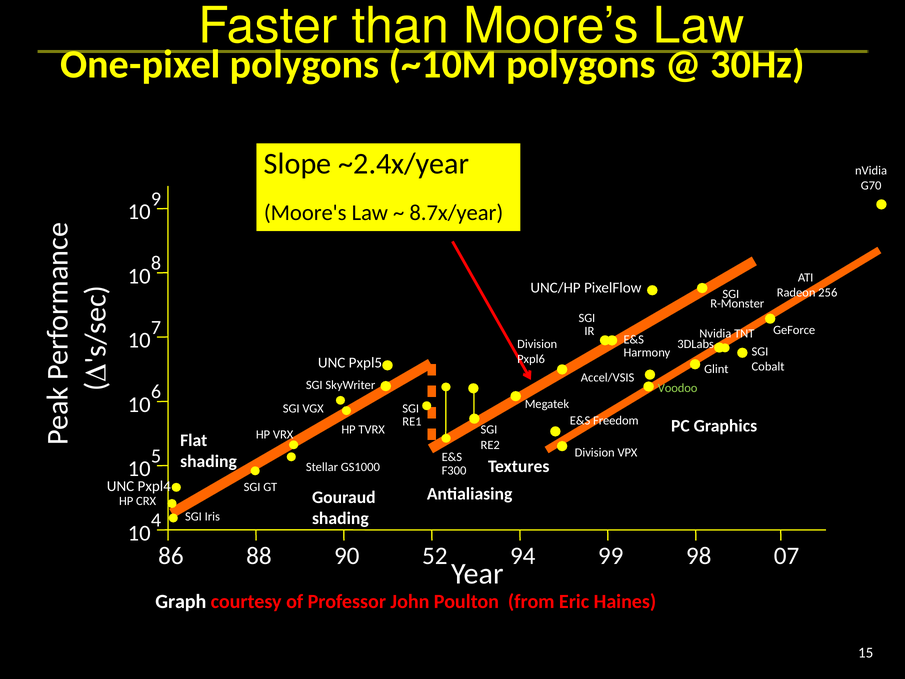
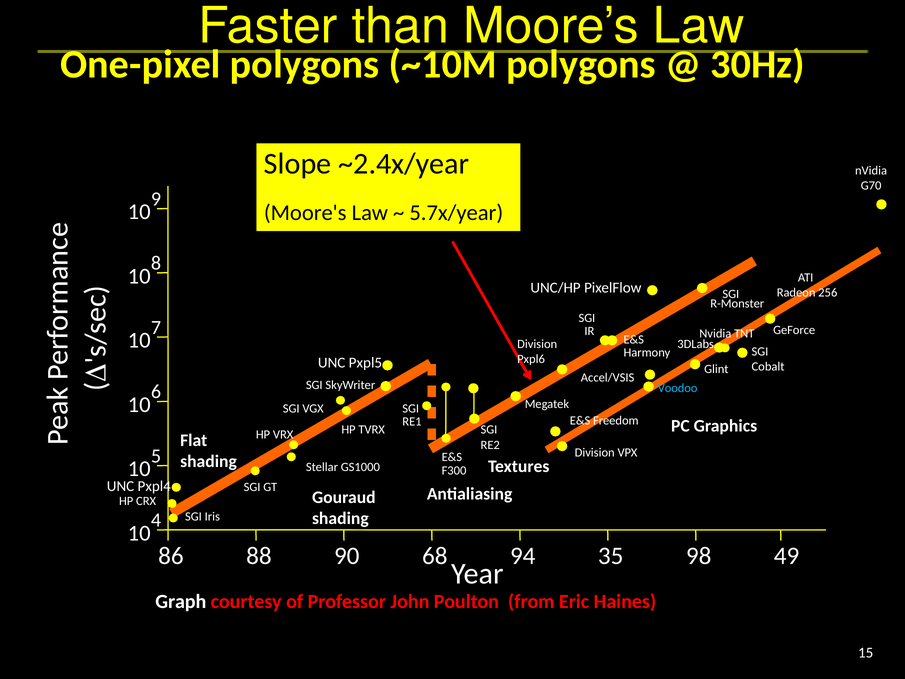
8.7x/year: 8.7x/year -> 5.7x/year
Voodoo colour: light green -> light blue
52: 52 -> 68
99: 99 -> 35
07: 07 -> 49
